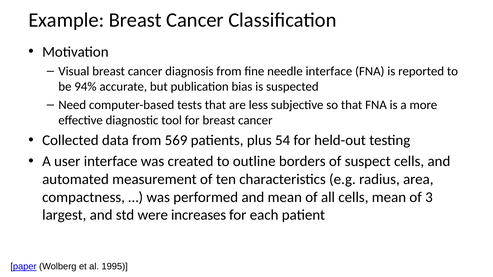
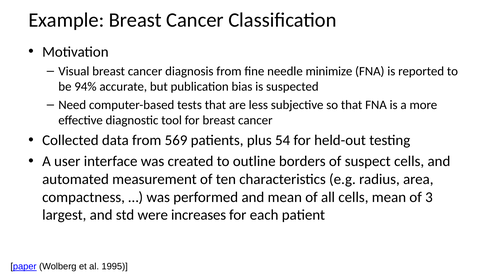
needle interface: interface -> minimize
